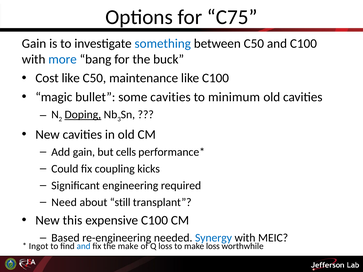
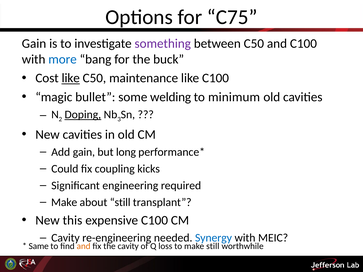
something colour: blue -> purple
like at (71, 78) underline: none -> present
some cavities: cavities -> welding
cells: cells -> long
Need at (64, 202): Need -> Make
Based at (65, 238): Based -> Cavity
Ingot: Ingot -> Same
and at (84, 246) colour: blue -> orange
the make: make -> cavity
make loss: loss -> still
